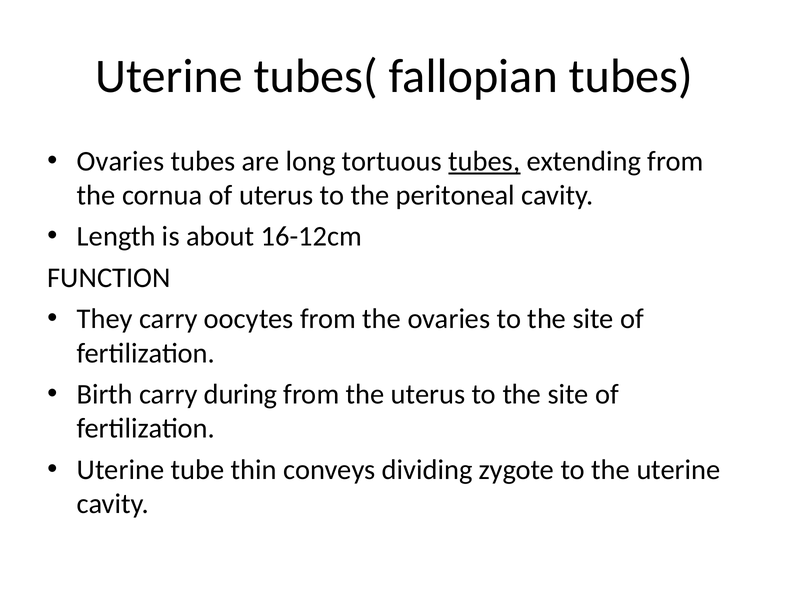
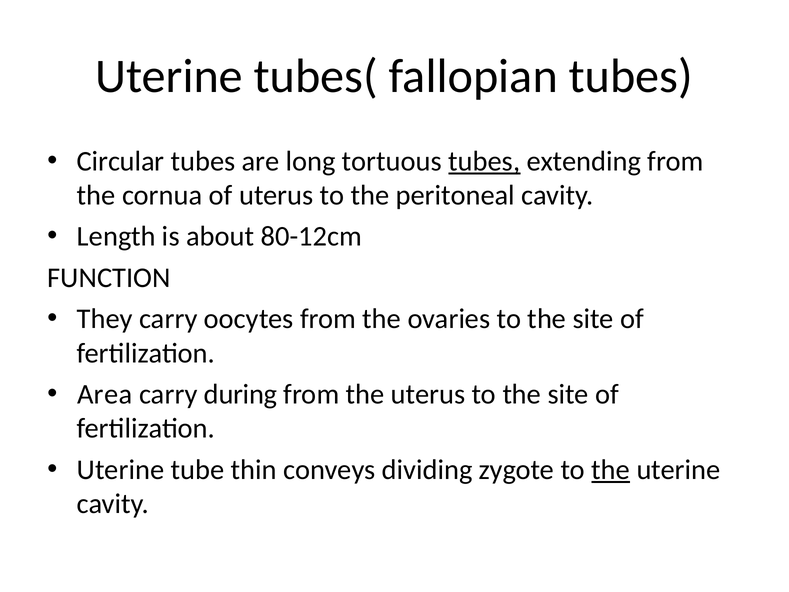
Ovaries at (121, 161): Ovaries -> Circular
16-12cm: 16-12cm -> 80-12cm
Birth: Birth -> Area
the at (611, 470) underline: none -> present
